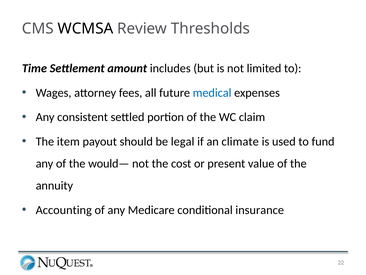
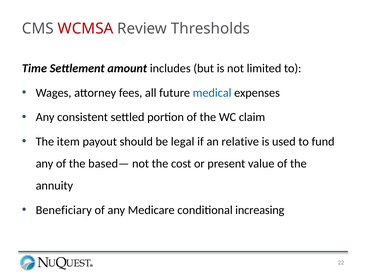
WCMSA colour: black -> red
climate: climate -> relative
would—: would— -> based—
Accounting: Accounting -> Beneficiary
insurance: insurance -> increasing
